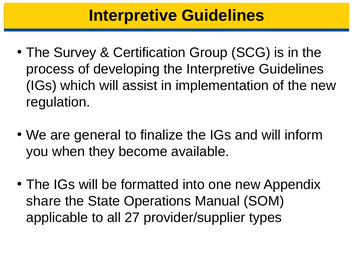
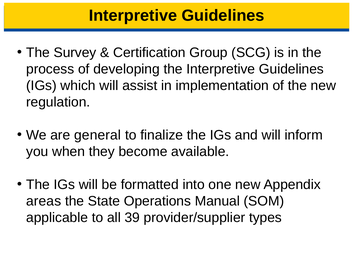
share: share -> areas
27: 27 -> 39
